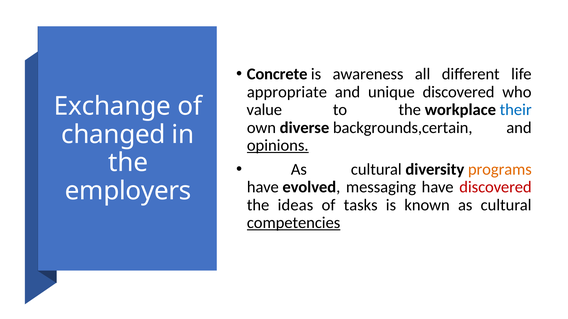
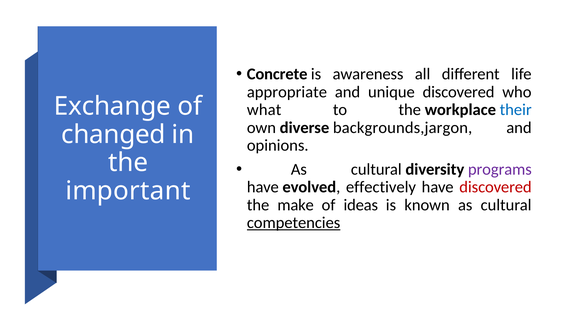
value: value -> what
backgrounds,certain: backgrounds,certain -> backgrounds,jargon
opinions underline: present -> none
programs colour: orange -> purple
messaging: messaging -> effectively
employers: employers -> important
ideas: ideas -> make
tasks: tasks -> ideas
